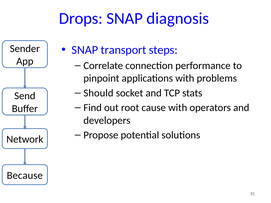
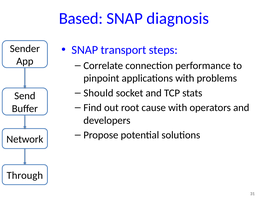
Drops: Drops -> Based
Because: Because -> Through
